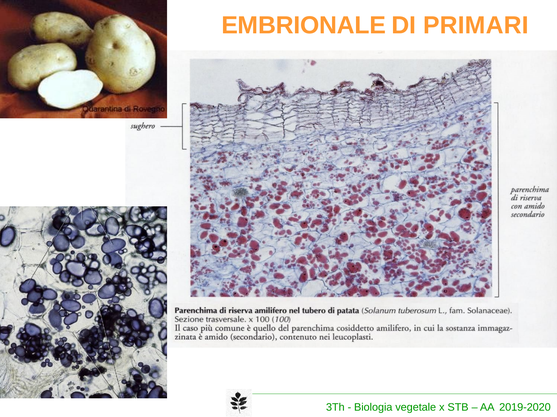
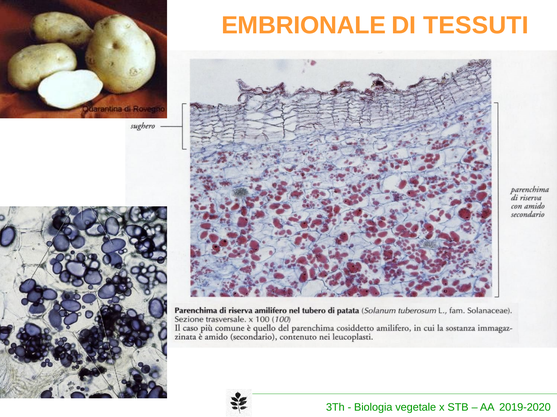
PRIMARI: PRIMARI -> TESSUTI
